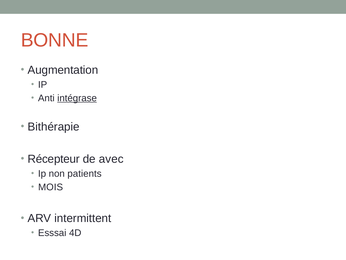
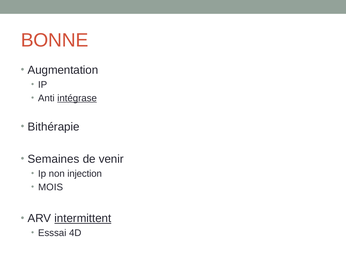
Récepteur: Récepteur -> Semaines
avec: avec -> venir
patients: patients -> injection
intermittent underline: none -> present
